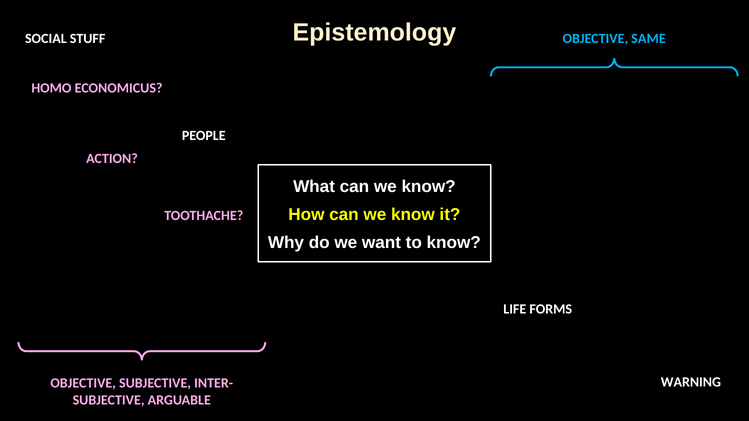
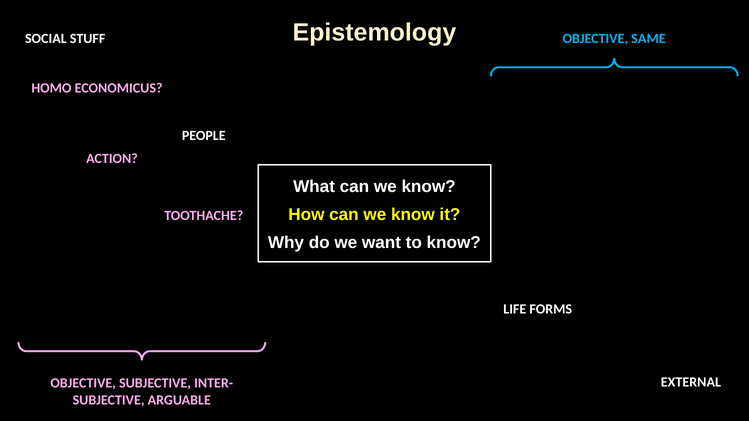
WARNING: WARNING -> EXTERNAL
